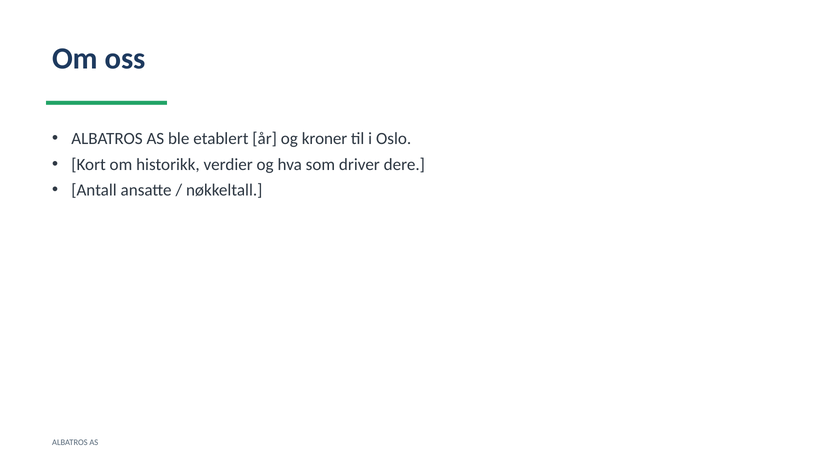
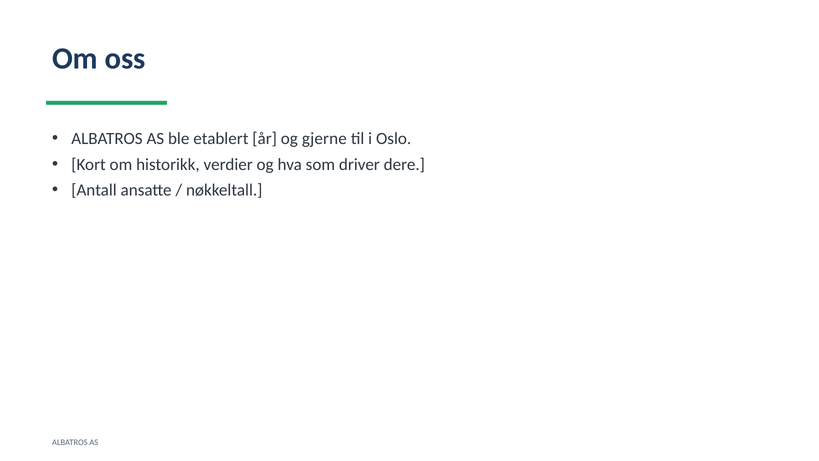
kroner: kroner -> gjerne
